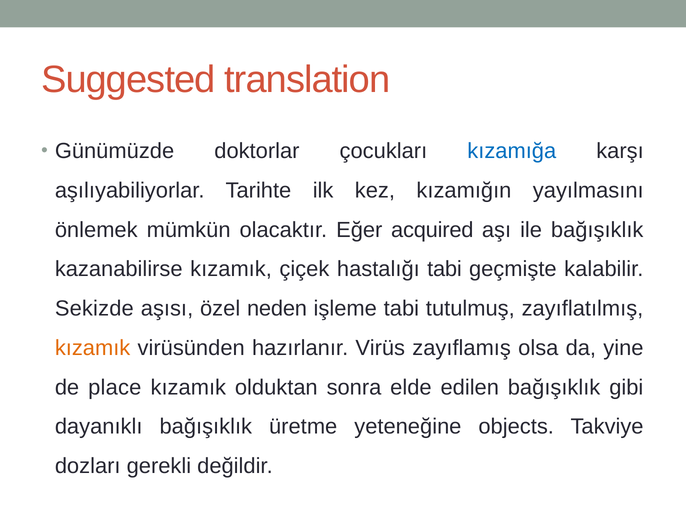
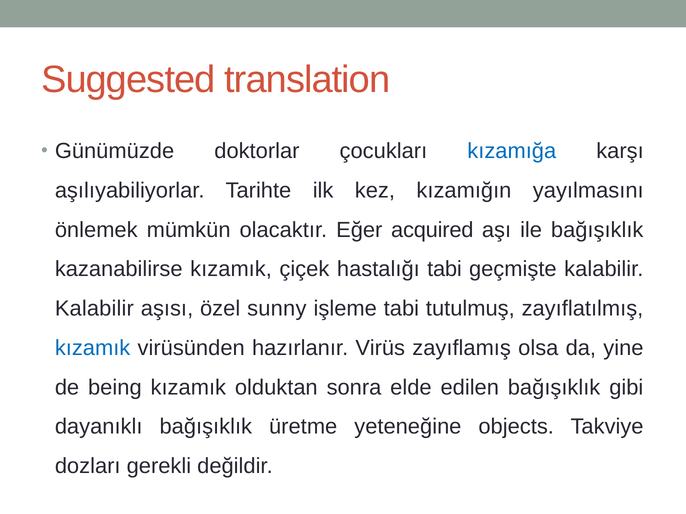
Sekizde at (94, 309): Sekizde -> Kalabilir
neden: neden -> sunny
kızamık at (93, 348) colour: orange -> blue
place: place -> being
